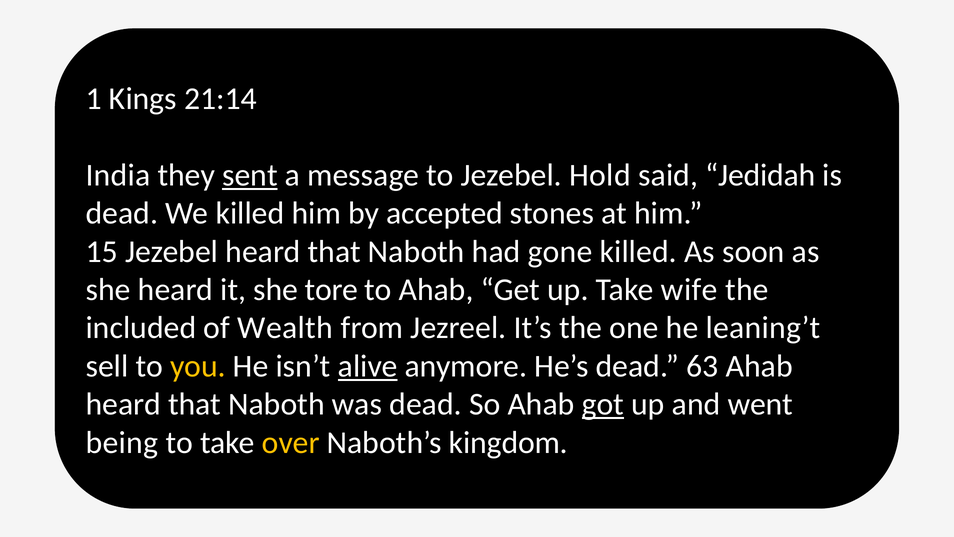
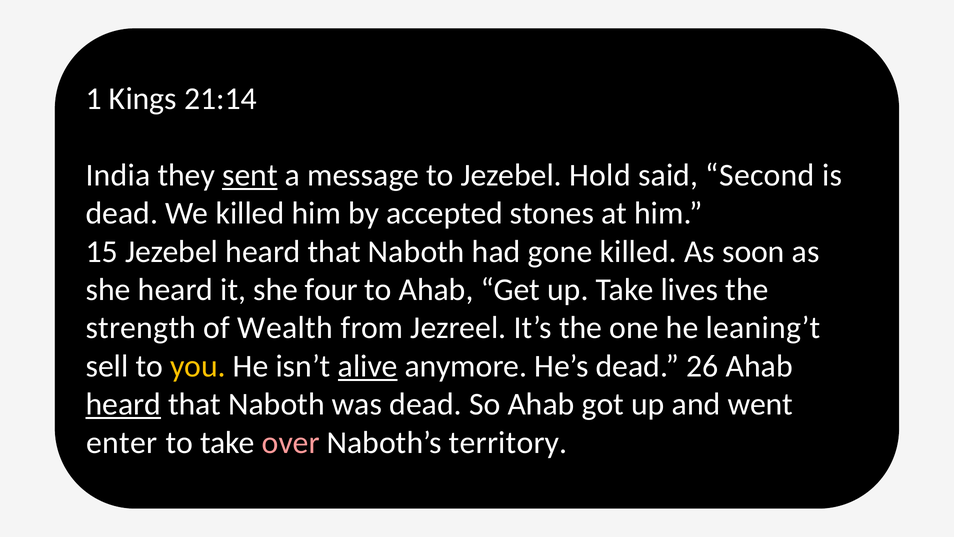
Jedidah: Jedidah -> Second
tore: tore -> four
wife: wife -> lives
included: included -> strength
63: 63 -> 26
heard at (123, 404) underline: none -> present
got underline: present -> none
being: being -> enter
over colour: yellow -> pink
kingdom: kingdom -> territory
